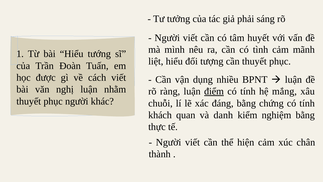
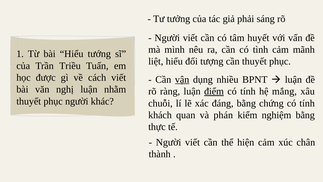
Đoàn: Đoàn -> Triều
vận underline: none -> present
danh: danh -> phán
